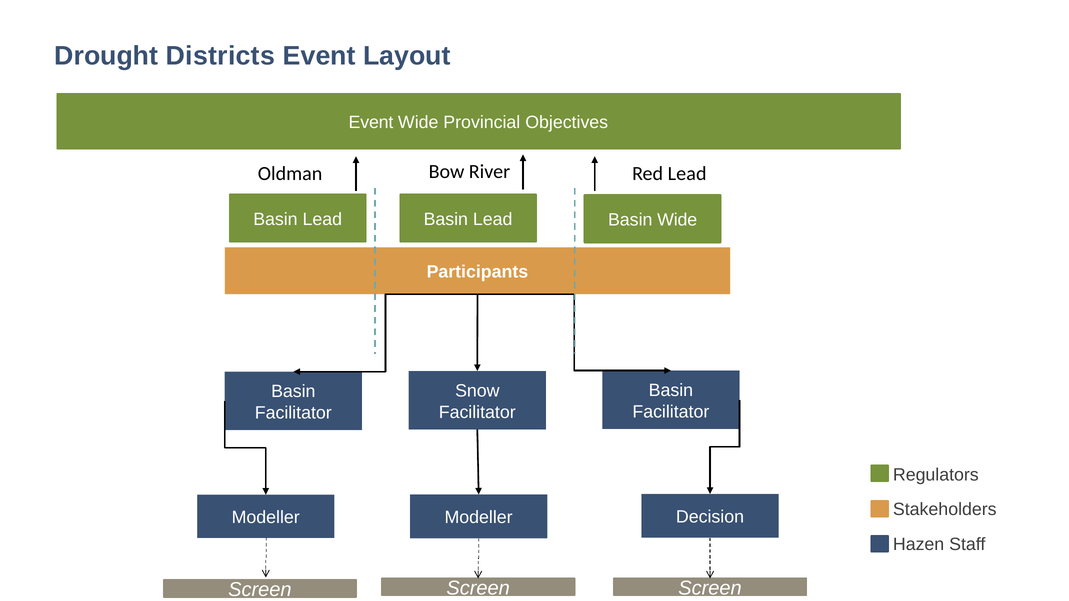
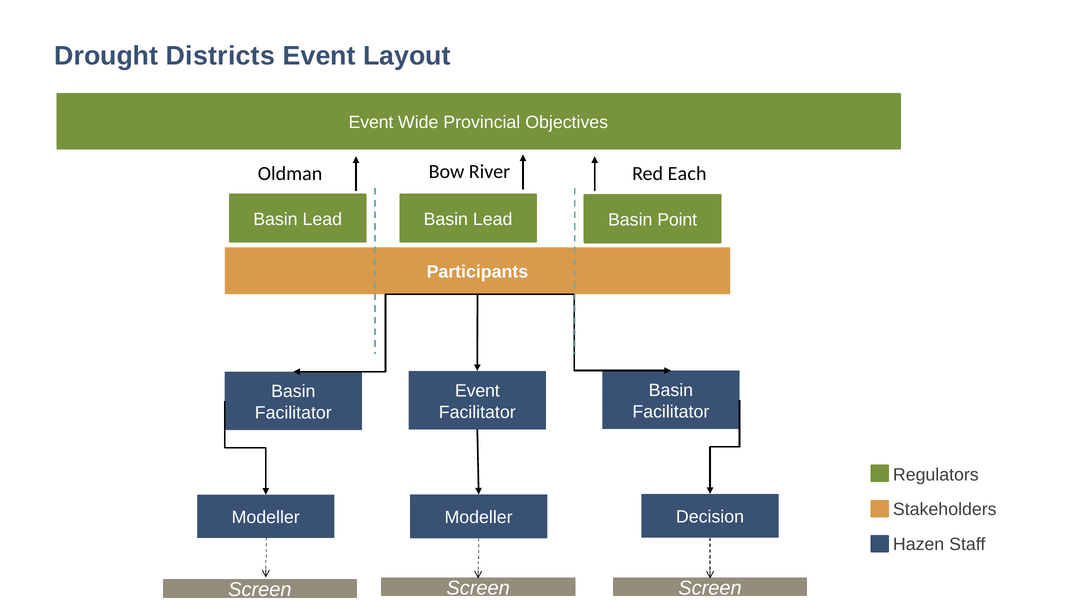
Red Lead: Lead -> Each
Basin Wide: Wide -> Point
Snow at (477, 391): Snow -> Event
